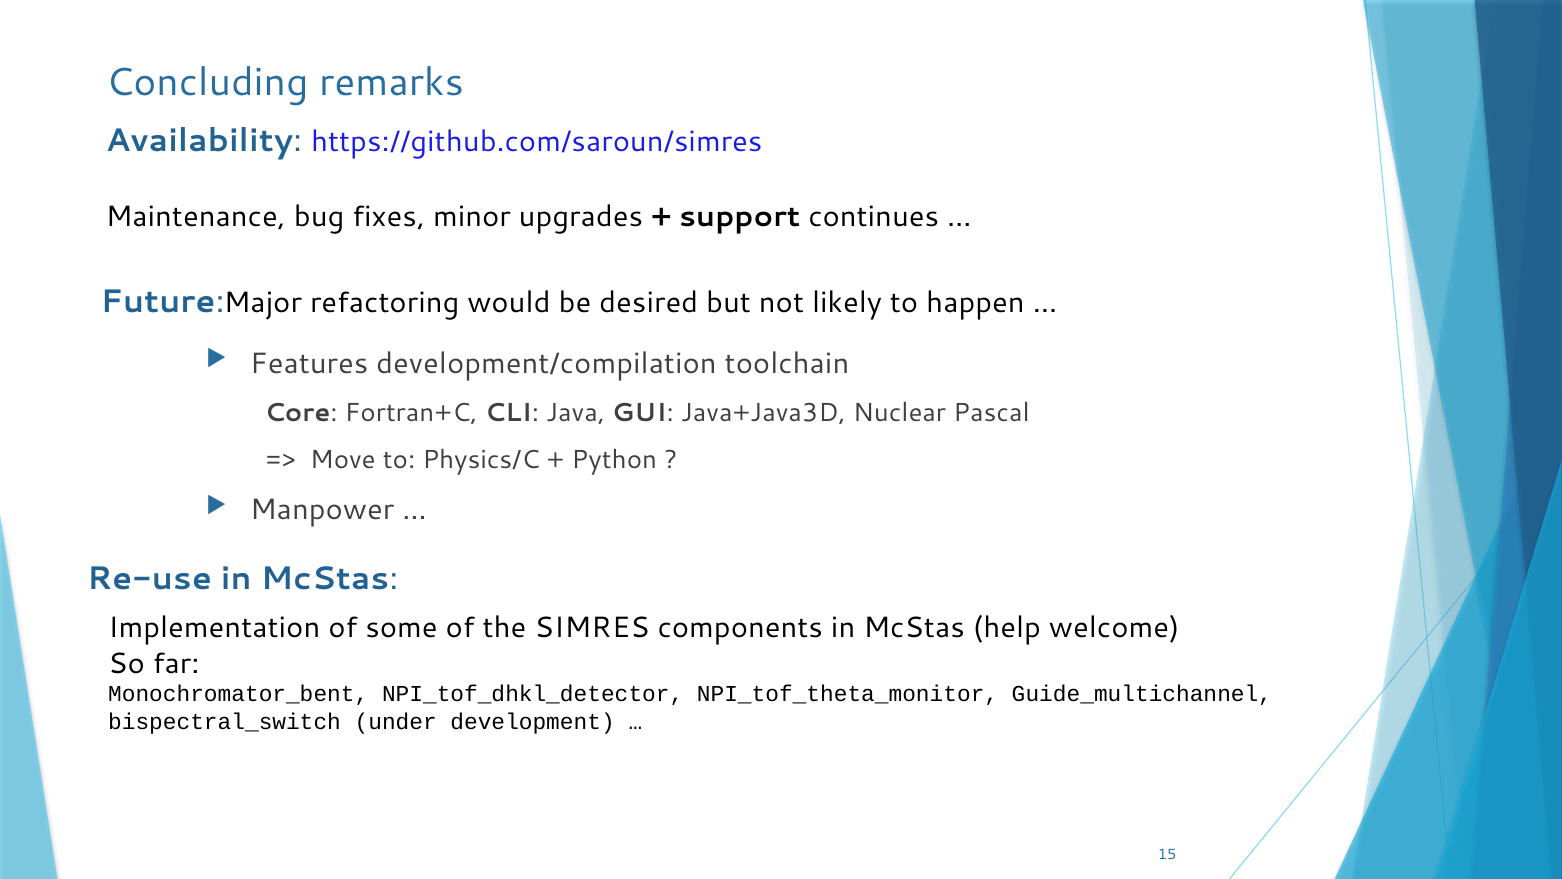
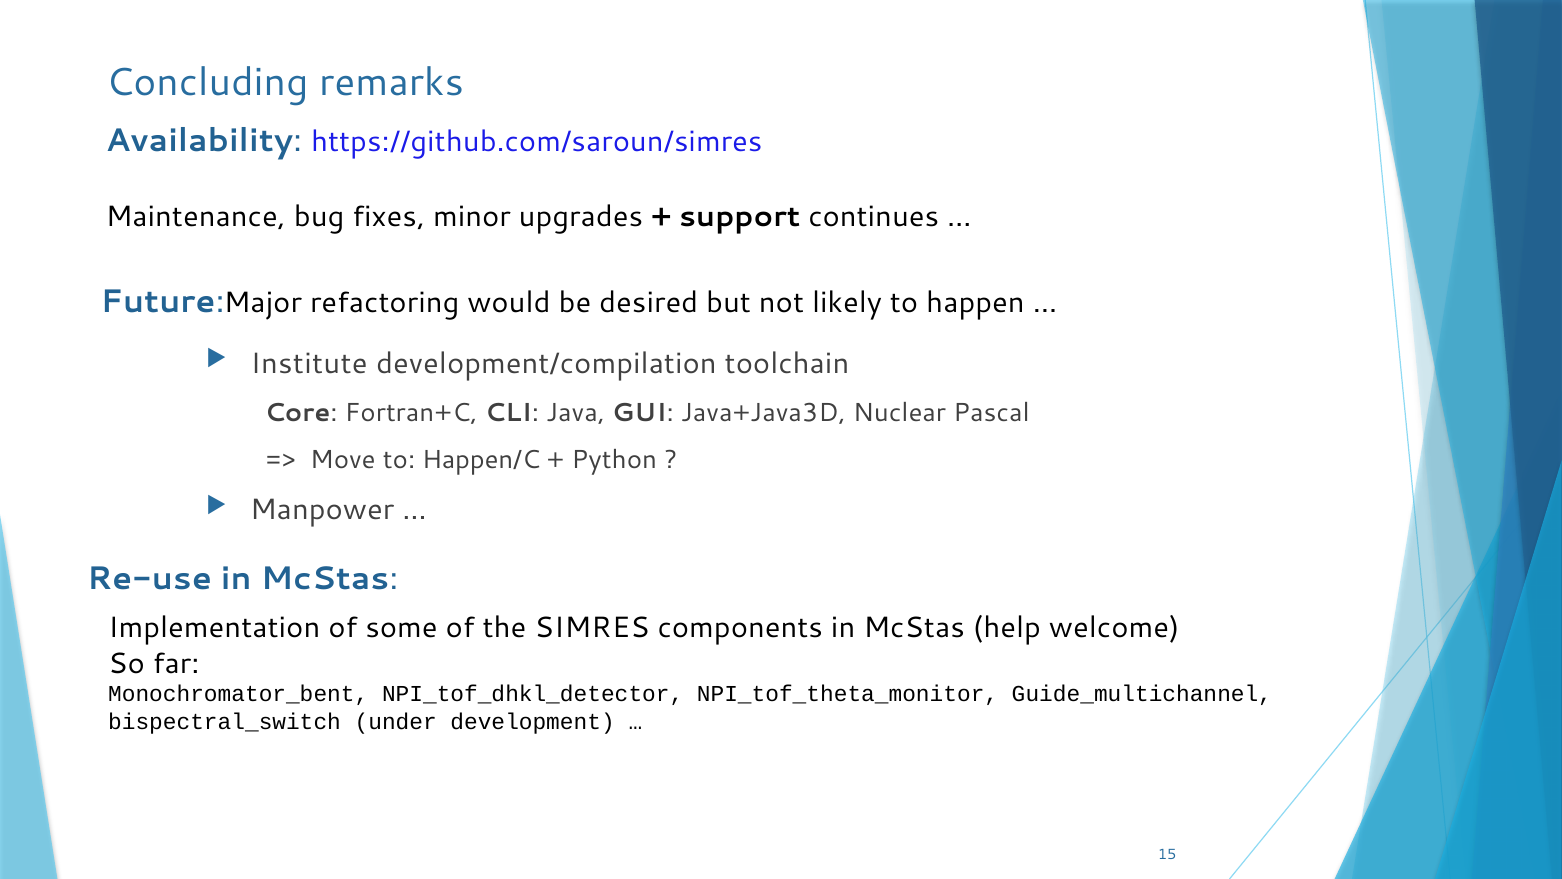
Features: Features -> Institute
Physics/C: Physics/C -> Happen/C
